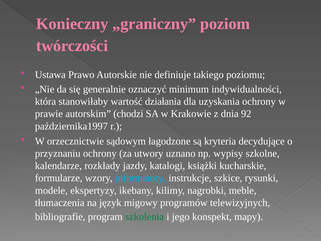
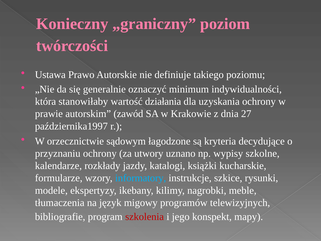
chodzi: chodzi -> zawód
92: 92 -> 27
szkolenia colour: green -> red
